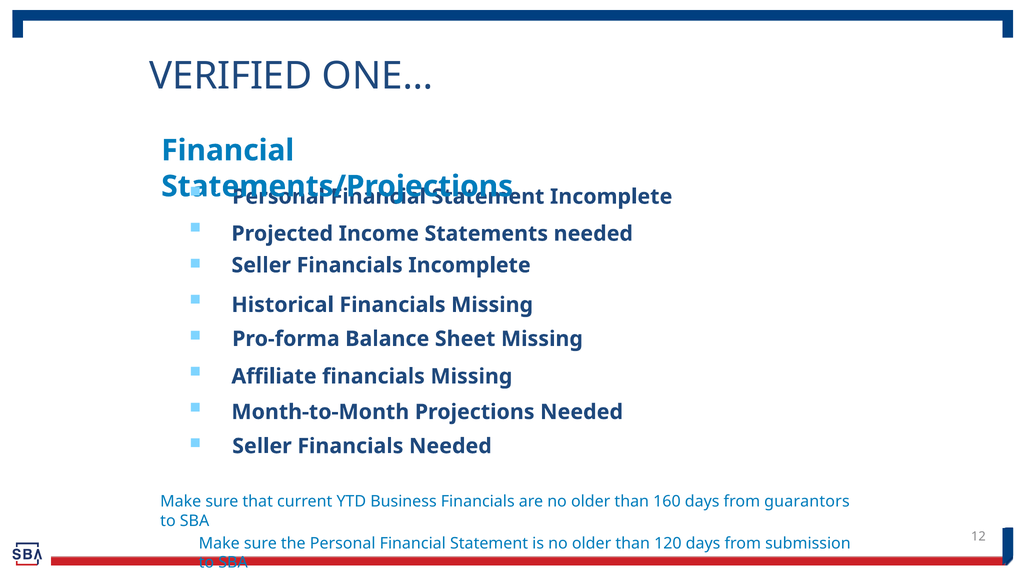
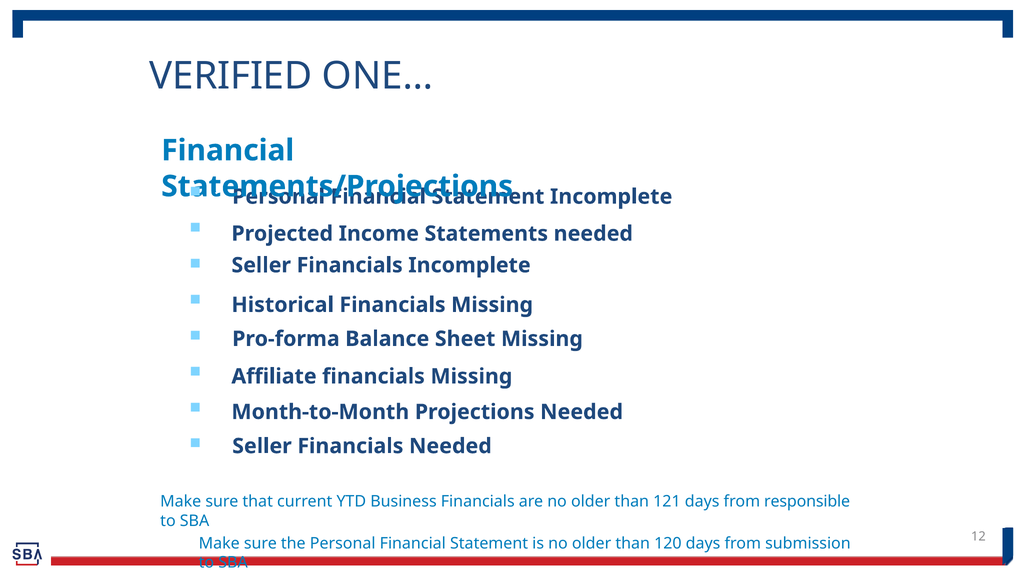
160: 160 -> 121
guarantors: guarantors -> responsible
